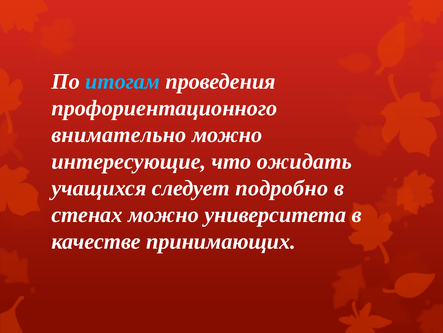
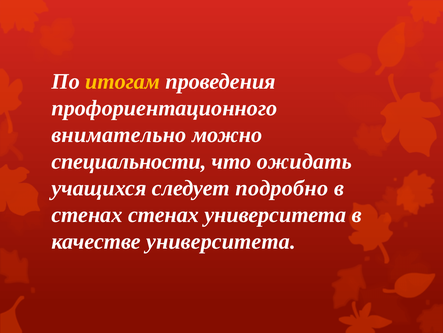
итогам colour: light blue -> yellow
интересующие: интересующие -> специальности
стенах можно: можно -> стенах
качестве принимающих: принимающих -> университета
